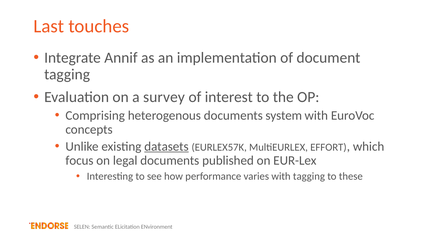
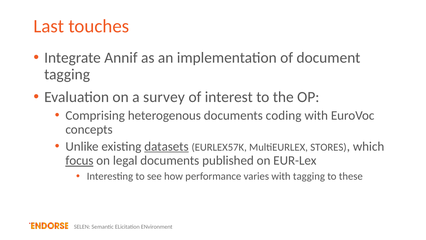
system: system -> coding
EFFORT: EFFORT -> STORES
focus underline: none -> present
